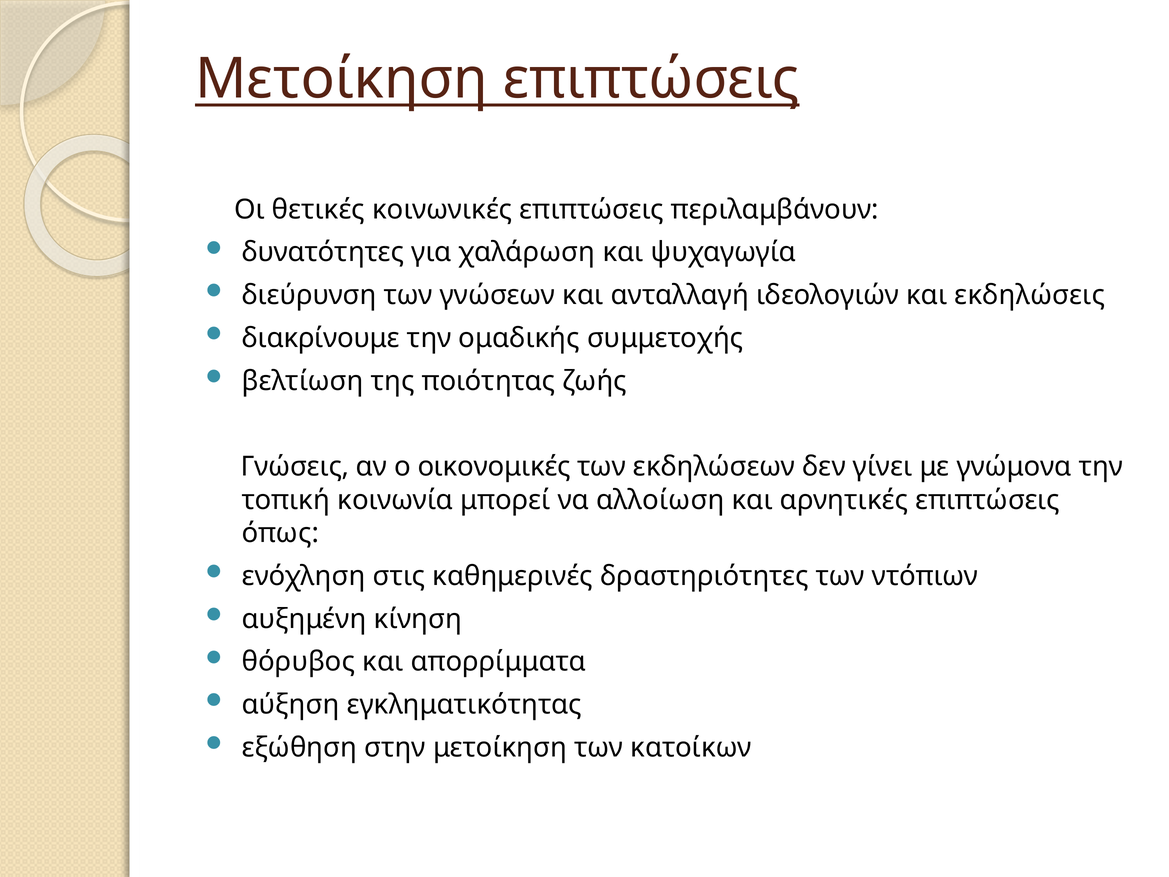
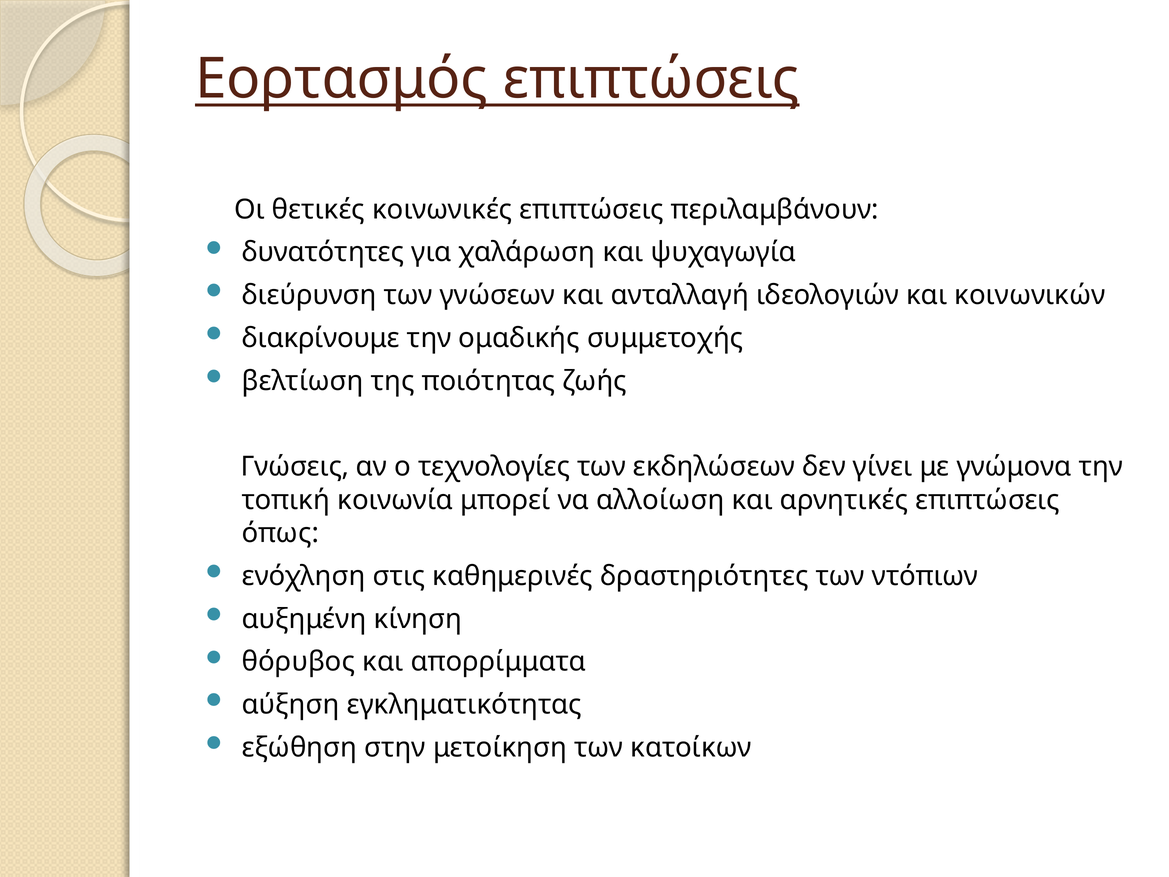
Μετοίκηση at (341, 79): Μετοίκηση -> Εορτασμός
εκδηλώσεις: εκδηλώσεις -> κοινωνικών
οικονομικές: οικονομικές -> τεχνολογίες
